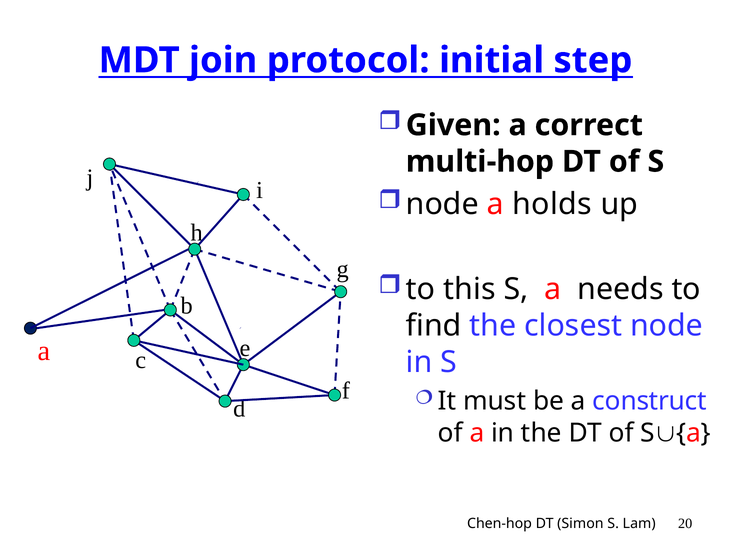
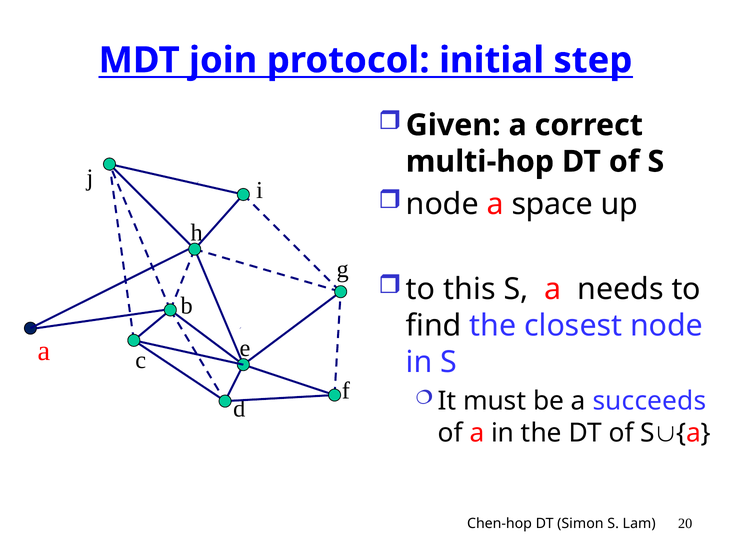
holds: holds -> space
construct: construct -> succeeds
